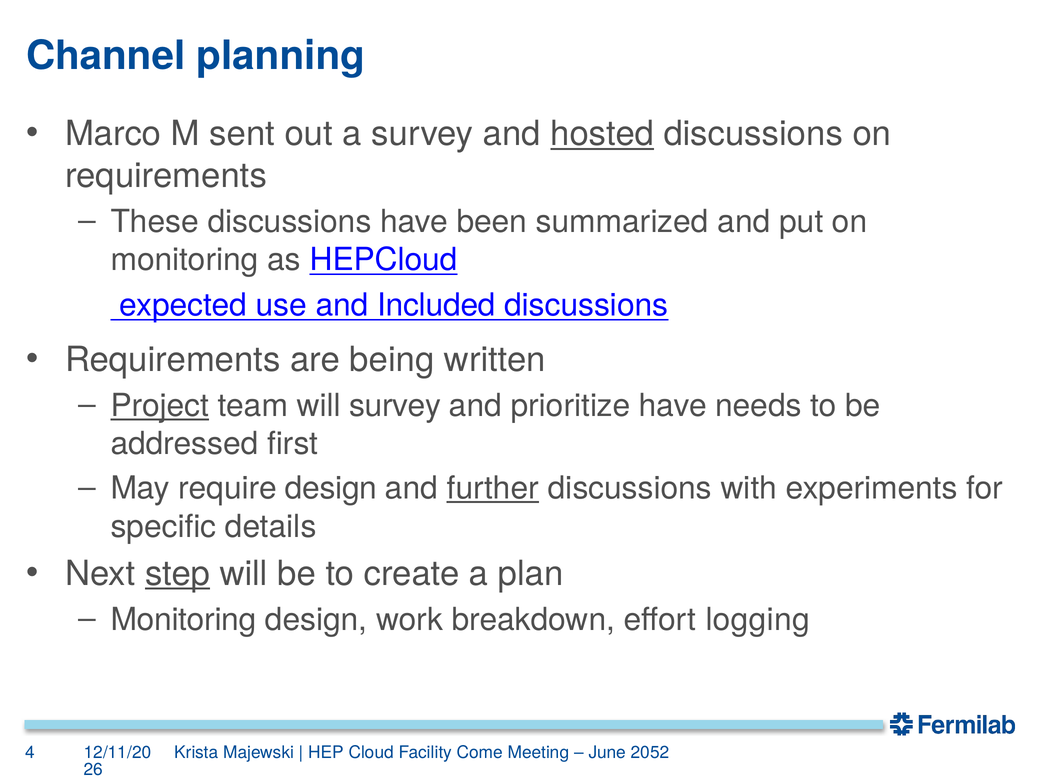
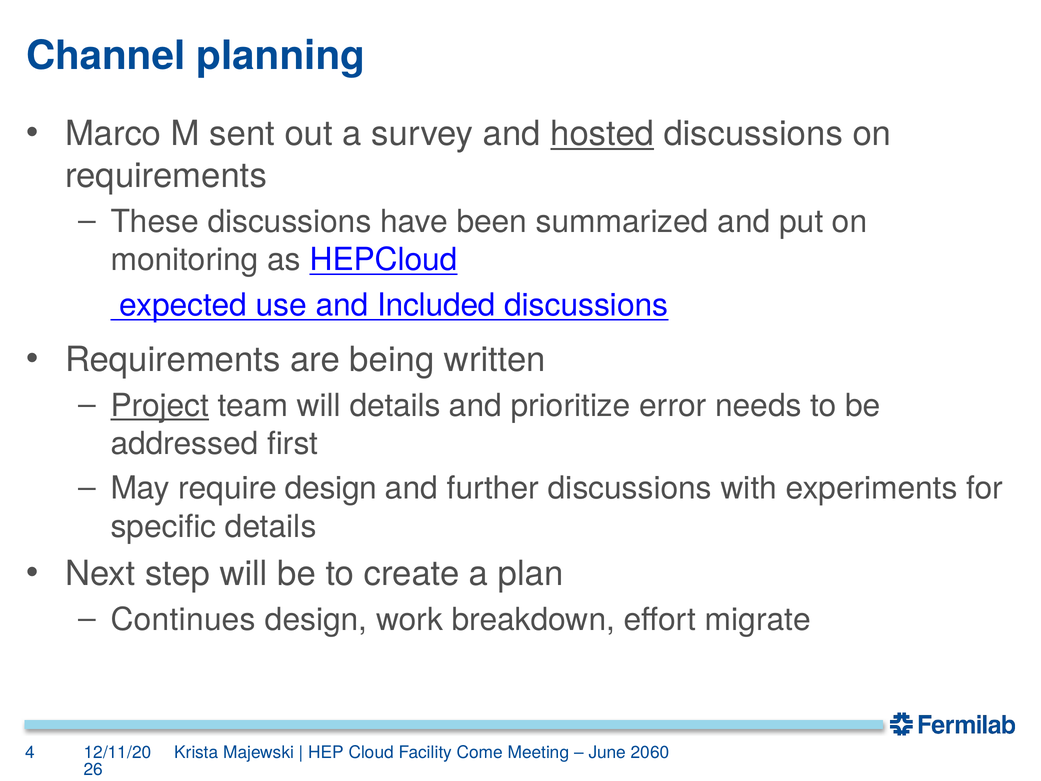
will survey: survey -> details
prioritize have: have -> error
further underline: present -> none
step underline: present -> none
Monitoring at (184, 619): Monitoring -> Continues
logging: logging -> migrate
2052: 2052 -> 2060
